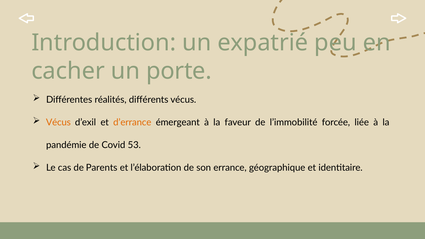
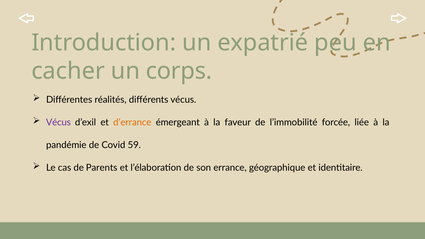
porte: porte -> corps
Vécus at (58, 122) colour: orange -> purple
53: 53 -> 59
